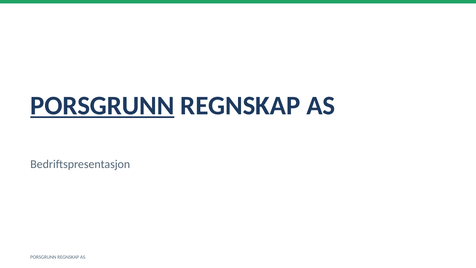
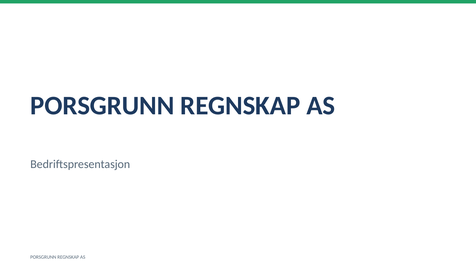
PORSGRUNN at (102, 106) underline: present -> none
